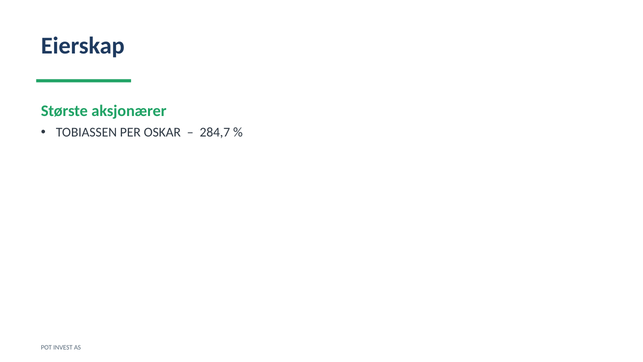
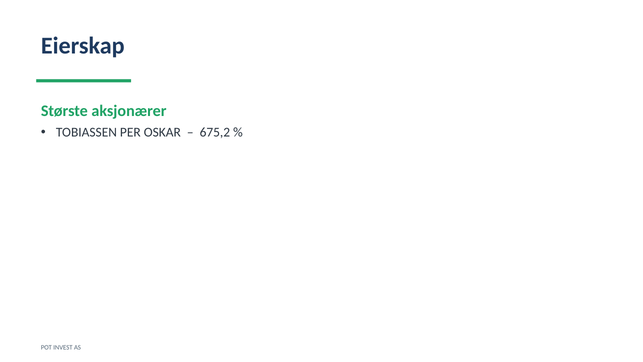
284,7: 284,7 -> 675,2
